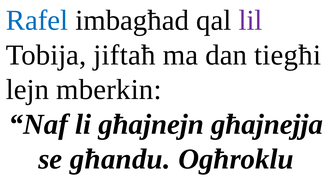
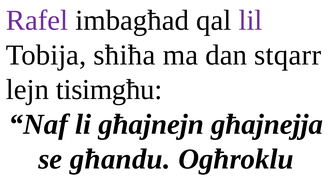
Rafel colour: blue -> purple
jiftaħ: jiftaħ -> sħiħa
tiegħi: tiegħi -> stqarr
mberkin: mberkin -> tisimgħu
